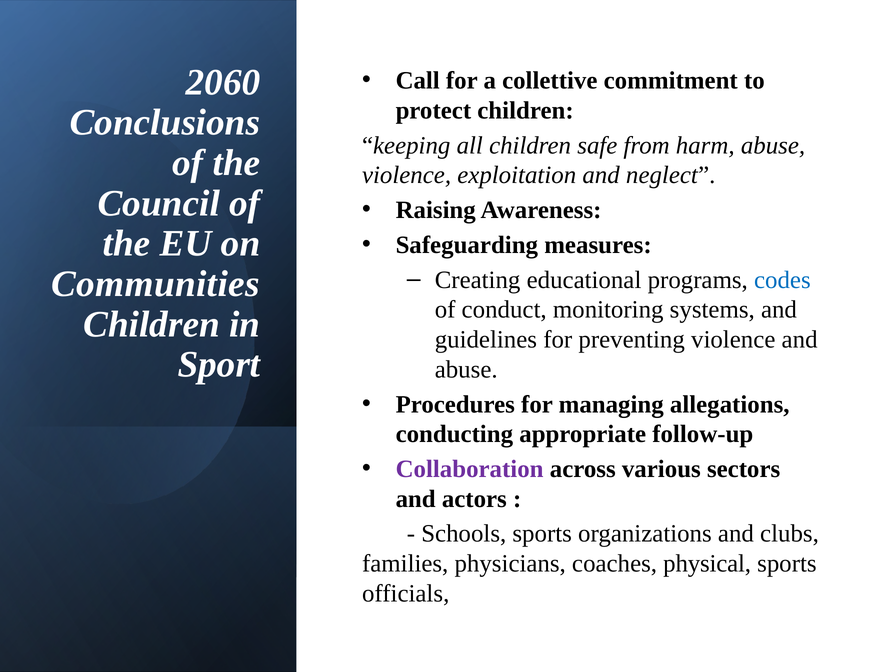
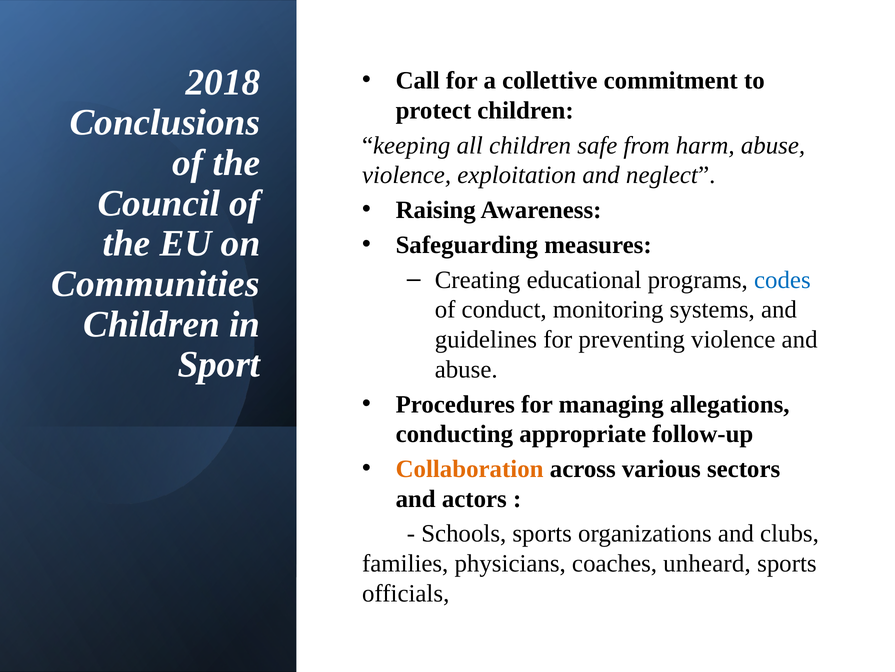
2060: 2060 -> 2018
Collaboration colour: purple -> orange
physical: physical -> unheard
